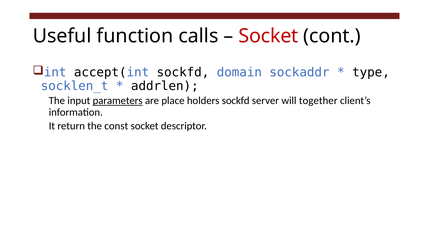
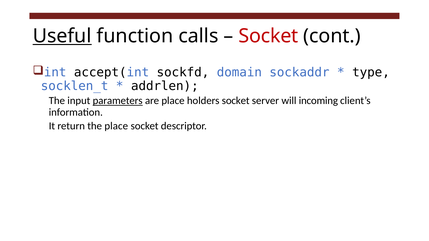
Useful underline: none -> present
holders sockfd: sockfd -> socket
together: together -> incoming
the const: const -> place
